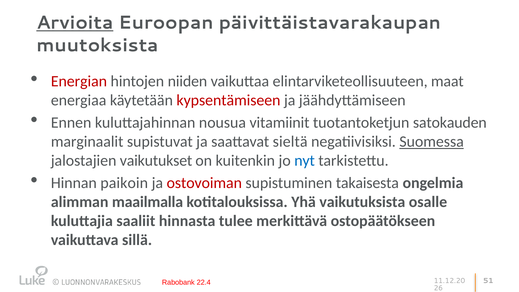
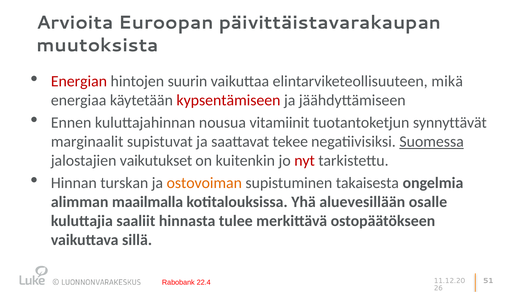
Arvioita underline: present -> none
niiden: niiden -> suurin
maat: maat -> mikä
satokauden: satokauden -> synnyttävät
sieltä: sieltä -> tekee
nyt colour: blue -> red
paikoin: paikoin -> turskan
ostovoiman colour: red -> orange
vaikutuksista: vaikutuksista -> aluevesillään
